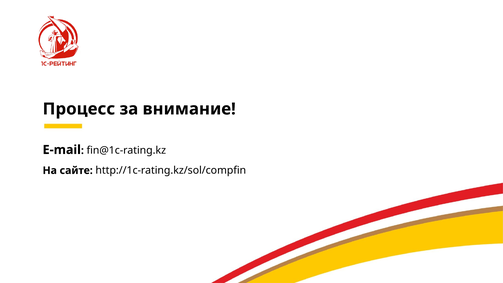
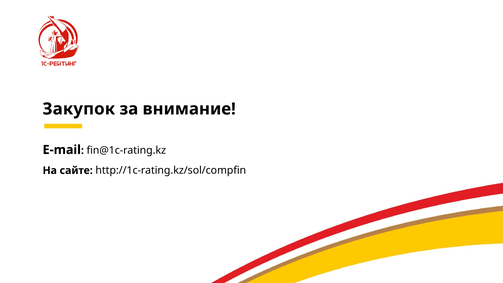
Процесс: Процесс -> Закупок
